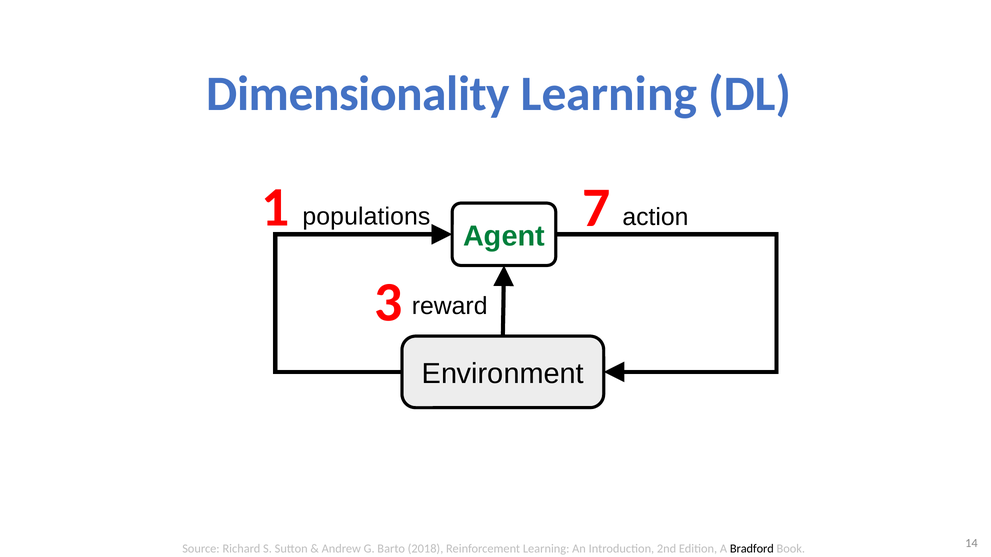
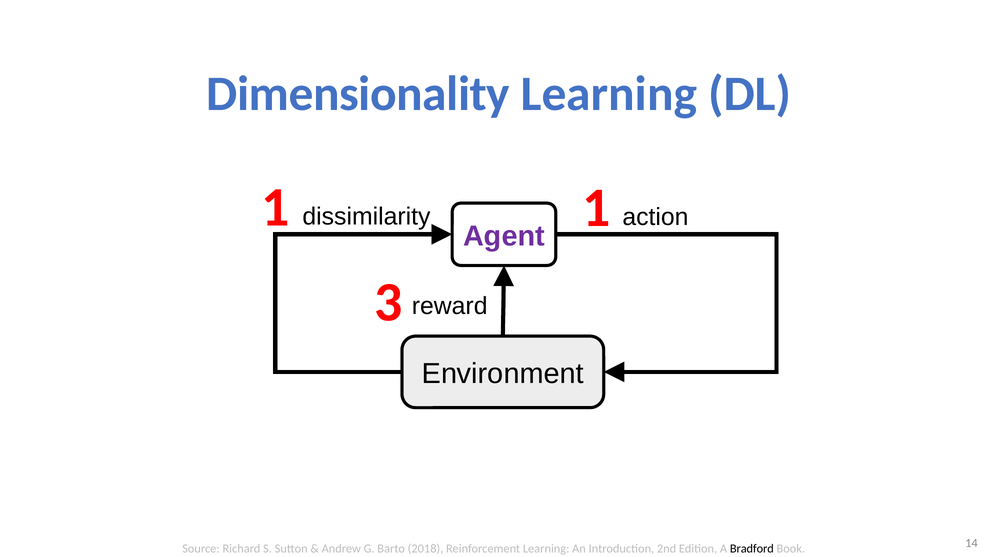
1 7: 7 -> 1
populations: populations -> dissimilarity
Agent colour: green -> purple
